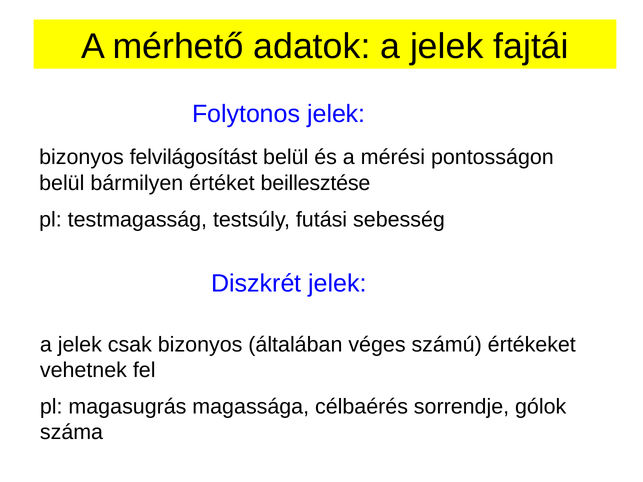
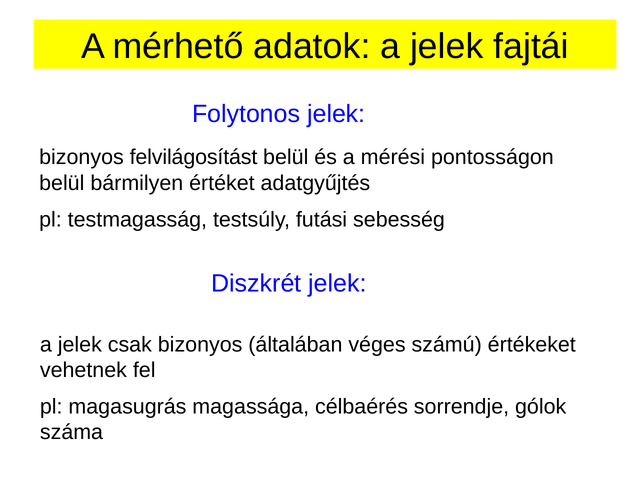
beillesztése: beillesztése -> adatgyűjtés
